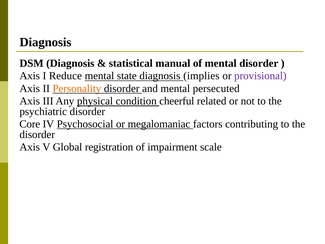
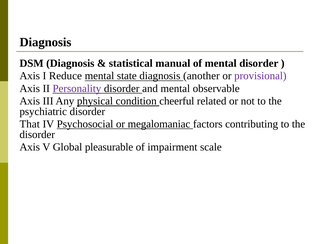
implies: implies -> another
Personality colour: orange -> purple
persecuted: persecuted -> observable
Core: Core -> That
registration: registration -> pleasurable
